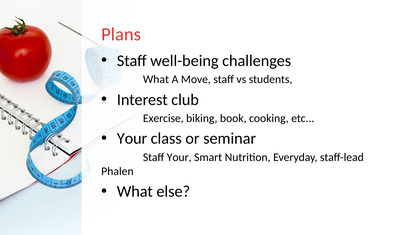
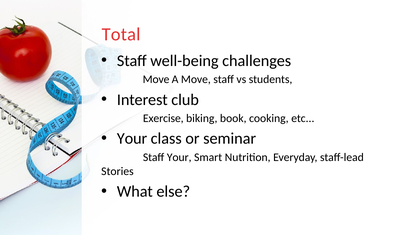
Plans: Plans -> Total
What at (156, 79): What -> Move
Phalen: Phalen -> Stories
